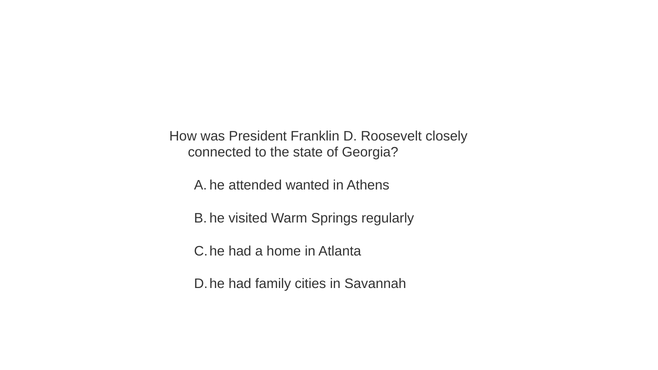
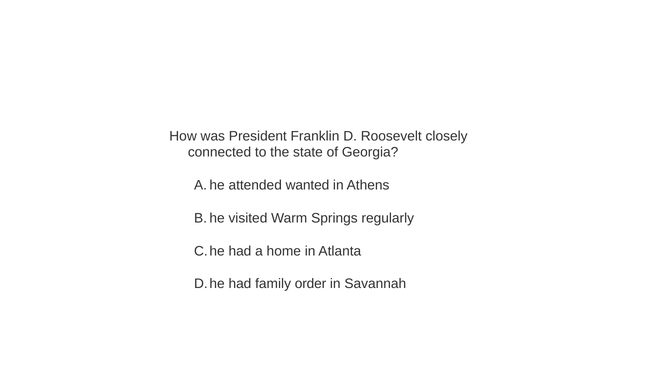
cities: cities -> order
